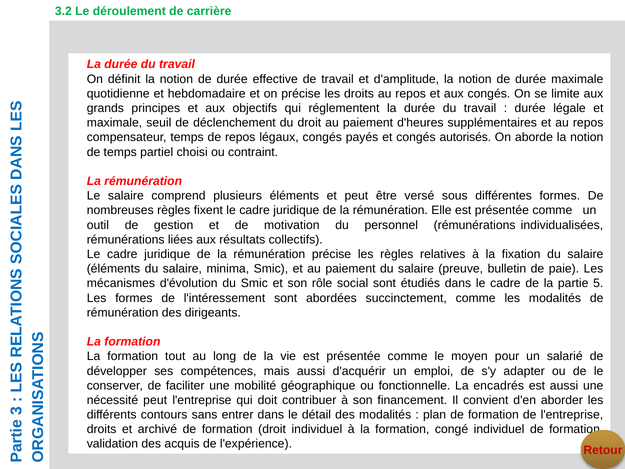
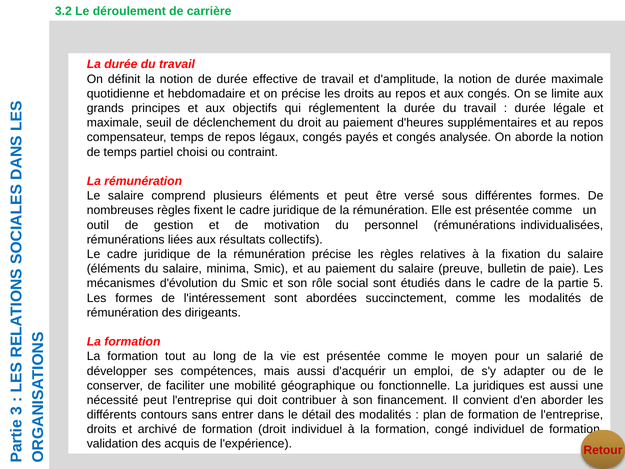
autorisés: autorisés -> analysée
encadrés: encadrés -> juridiques
